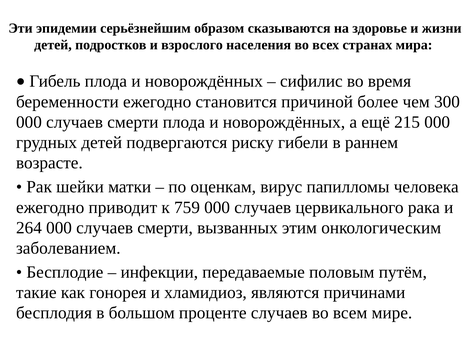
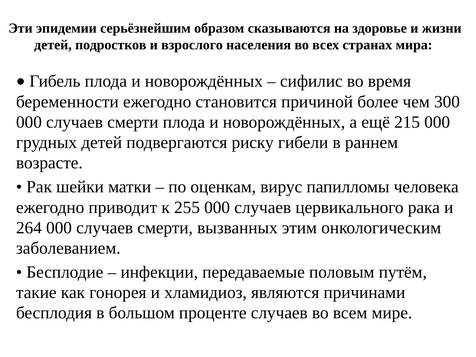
759: 759 -> 255
